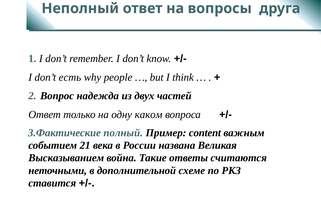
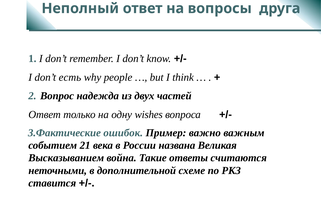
каком: каком -> wishes
полный: полный -> ошибок
content: content -> важно
